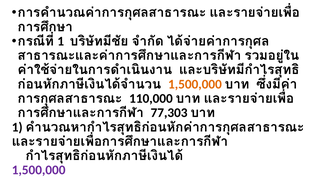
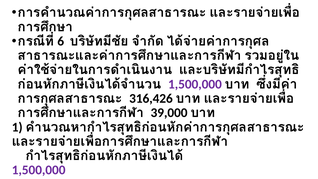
1 at (61, 41): 1 -> 6
1,500,000 at (195, 84) colour: orange -> purple
110,000: 110,000 -> 316,426
77,303: 77,303 -> 39,000
